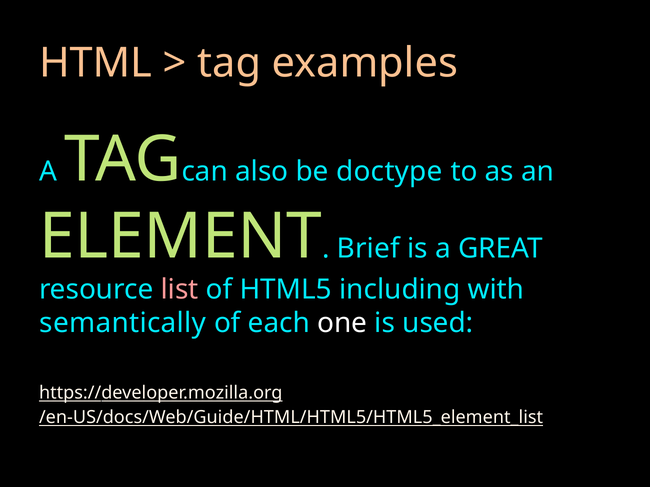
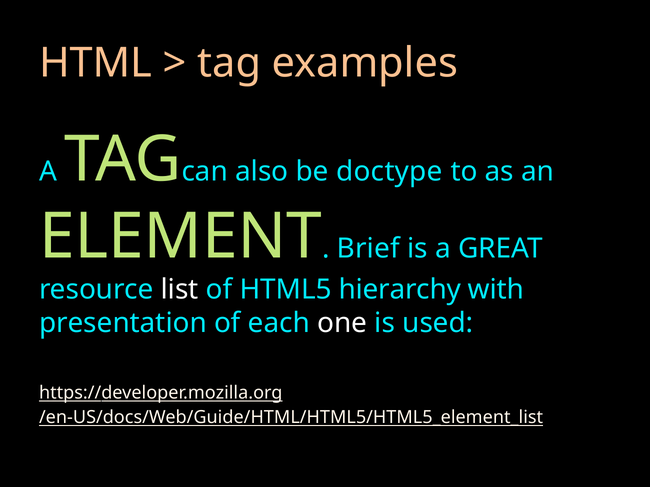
list colour: pink -> white
including: including -> hierarchy
semantically: semantically -> presentation
